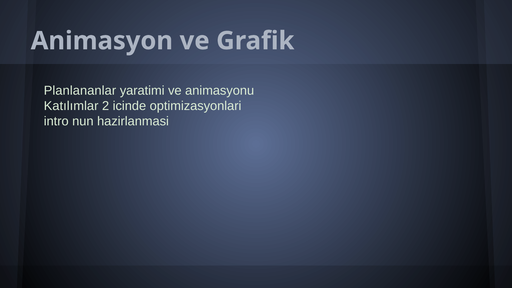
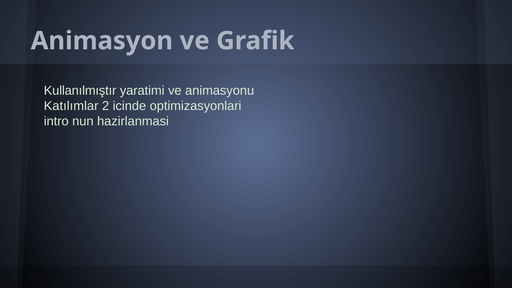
Planlananlar: Planlananlar -> Kullanılmıştır
